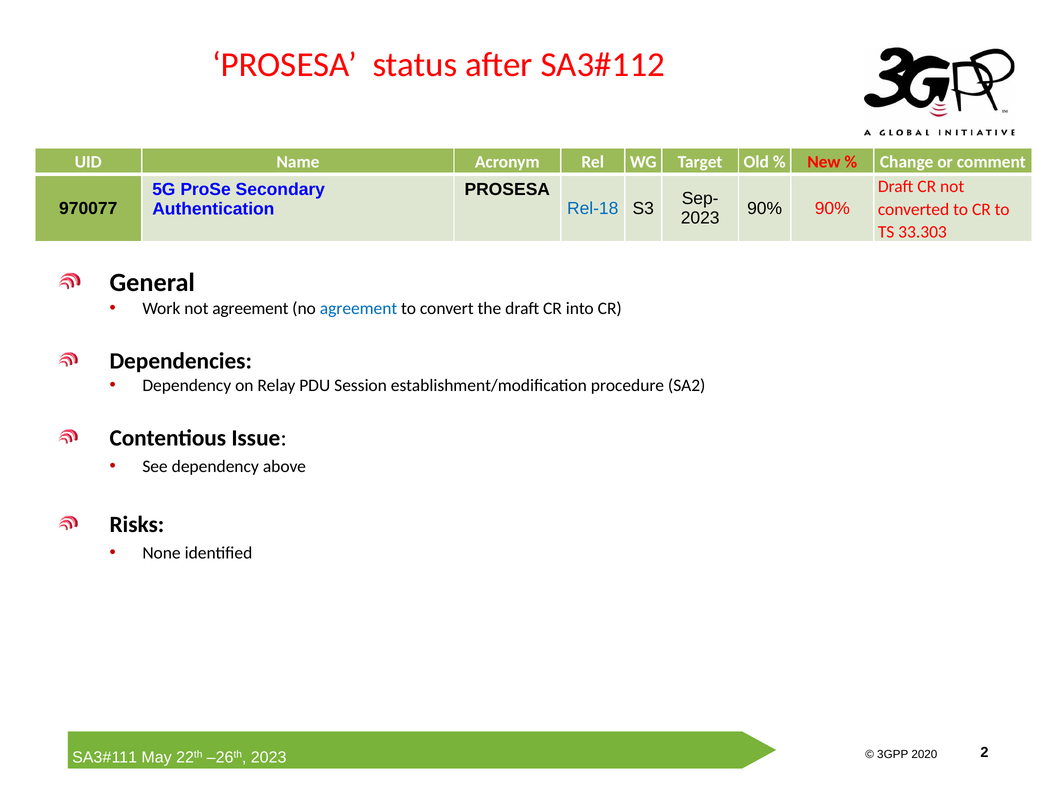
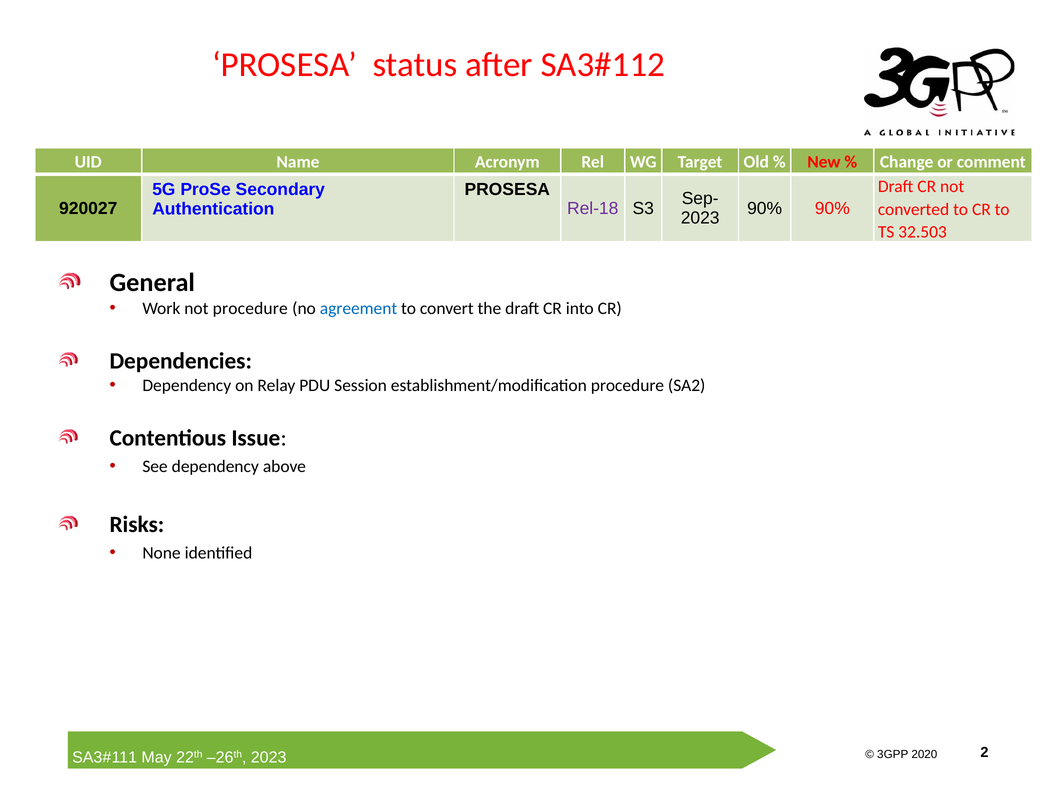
970077: 970077 -> 920027
Rel-18 colour: blue -> purple
33.303: 33.303 -> 32.503
not agreement: agreement -> procedure
